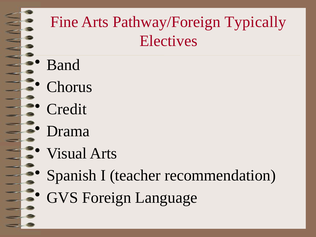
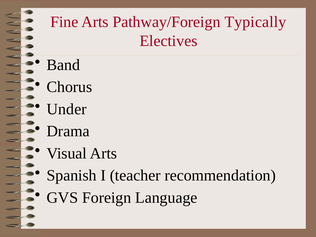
Credit: Credit -> Under
